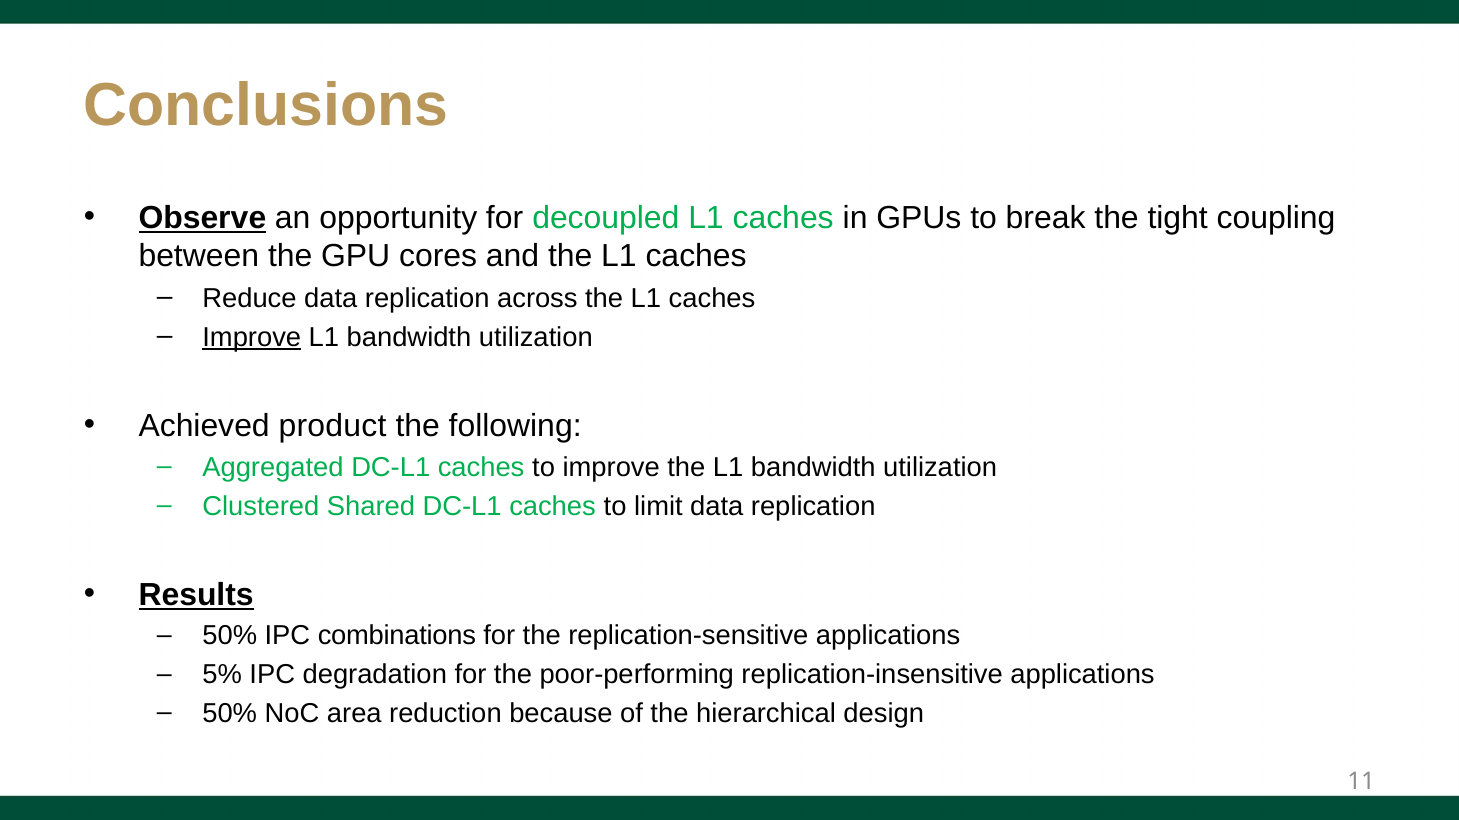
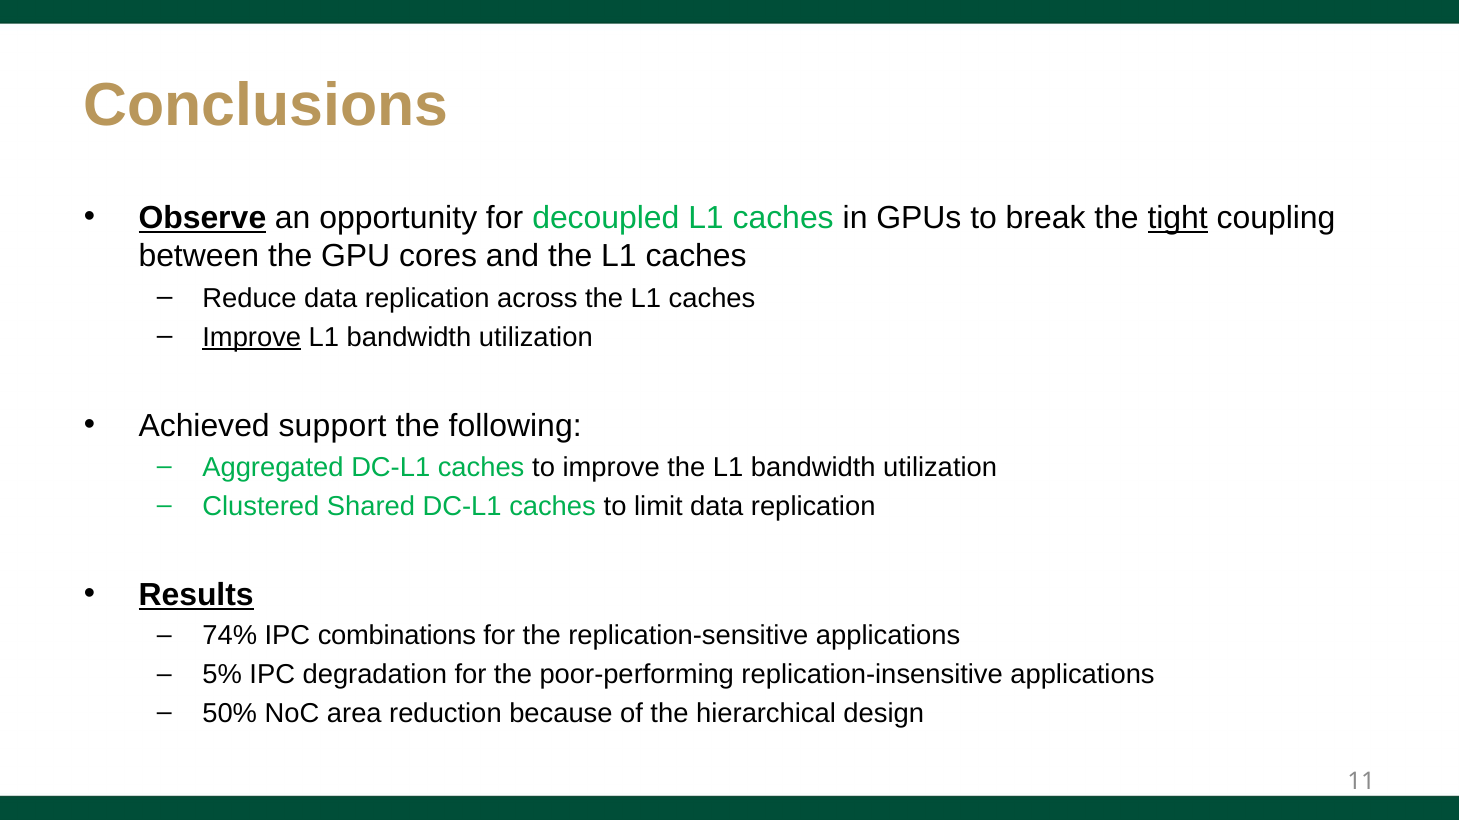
tight underline: none -> present
product: product -> support
50% at (230, 636): 50% -> 74%
